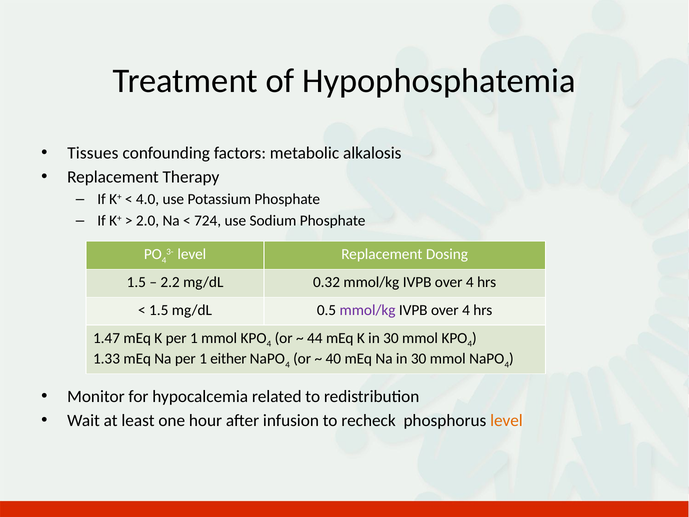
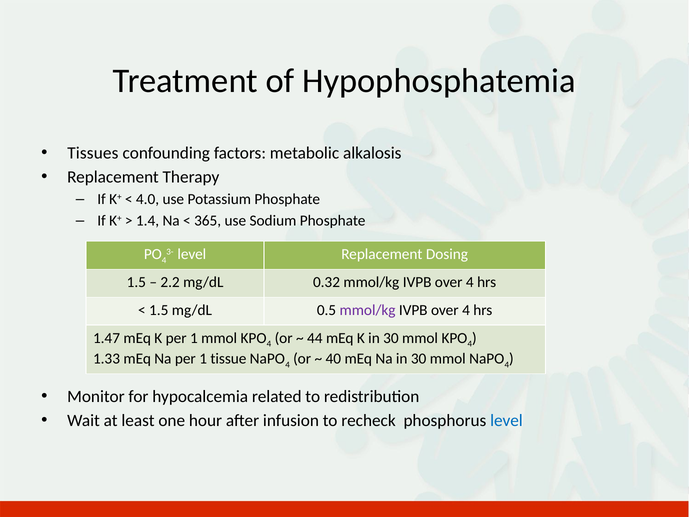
2.0: 2.0 -> 1.4
724: 724 -> 365
either: either -> tissue
level at (506, 420) colour: orange -> blue
